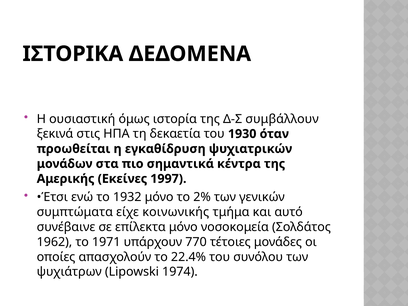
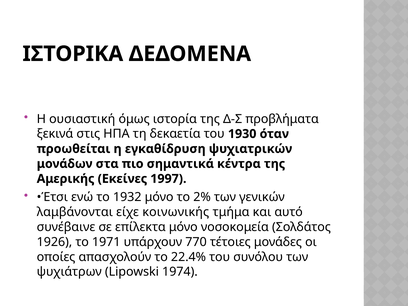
συμβάλλουν: συμβάλλουν -> προβλήματα
συμπτώματα: συμπτώματα -> λαμβάνονται
1962: 1962 -> 1926
